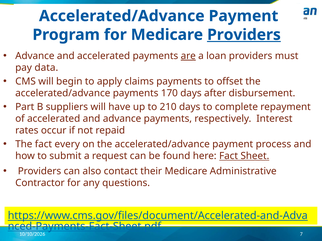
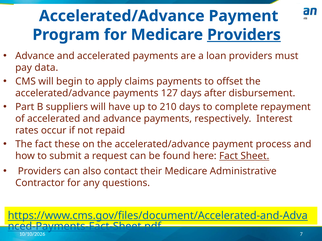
are underline: present -> none
170: 170 -> 127
every: every -> these
